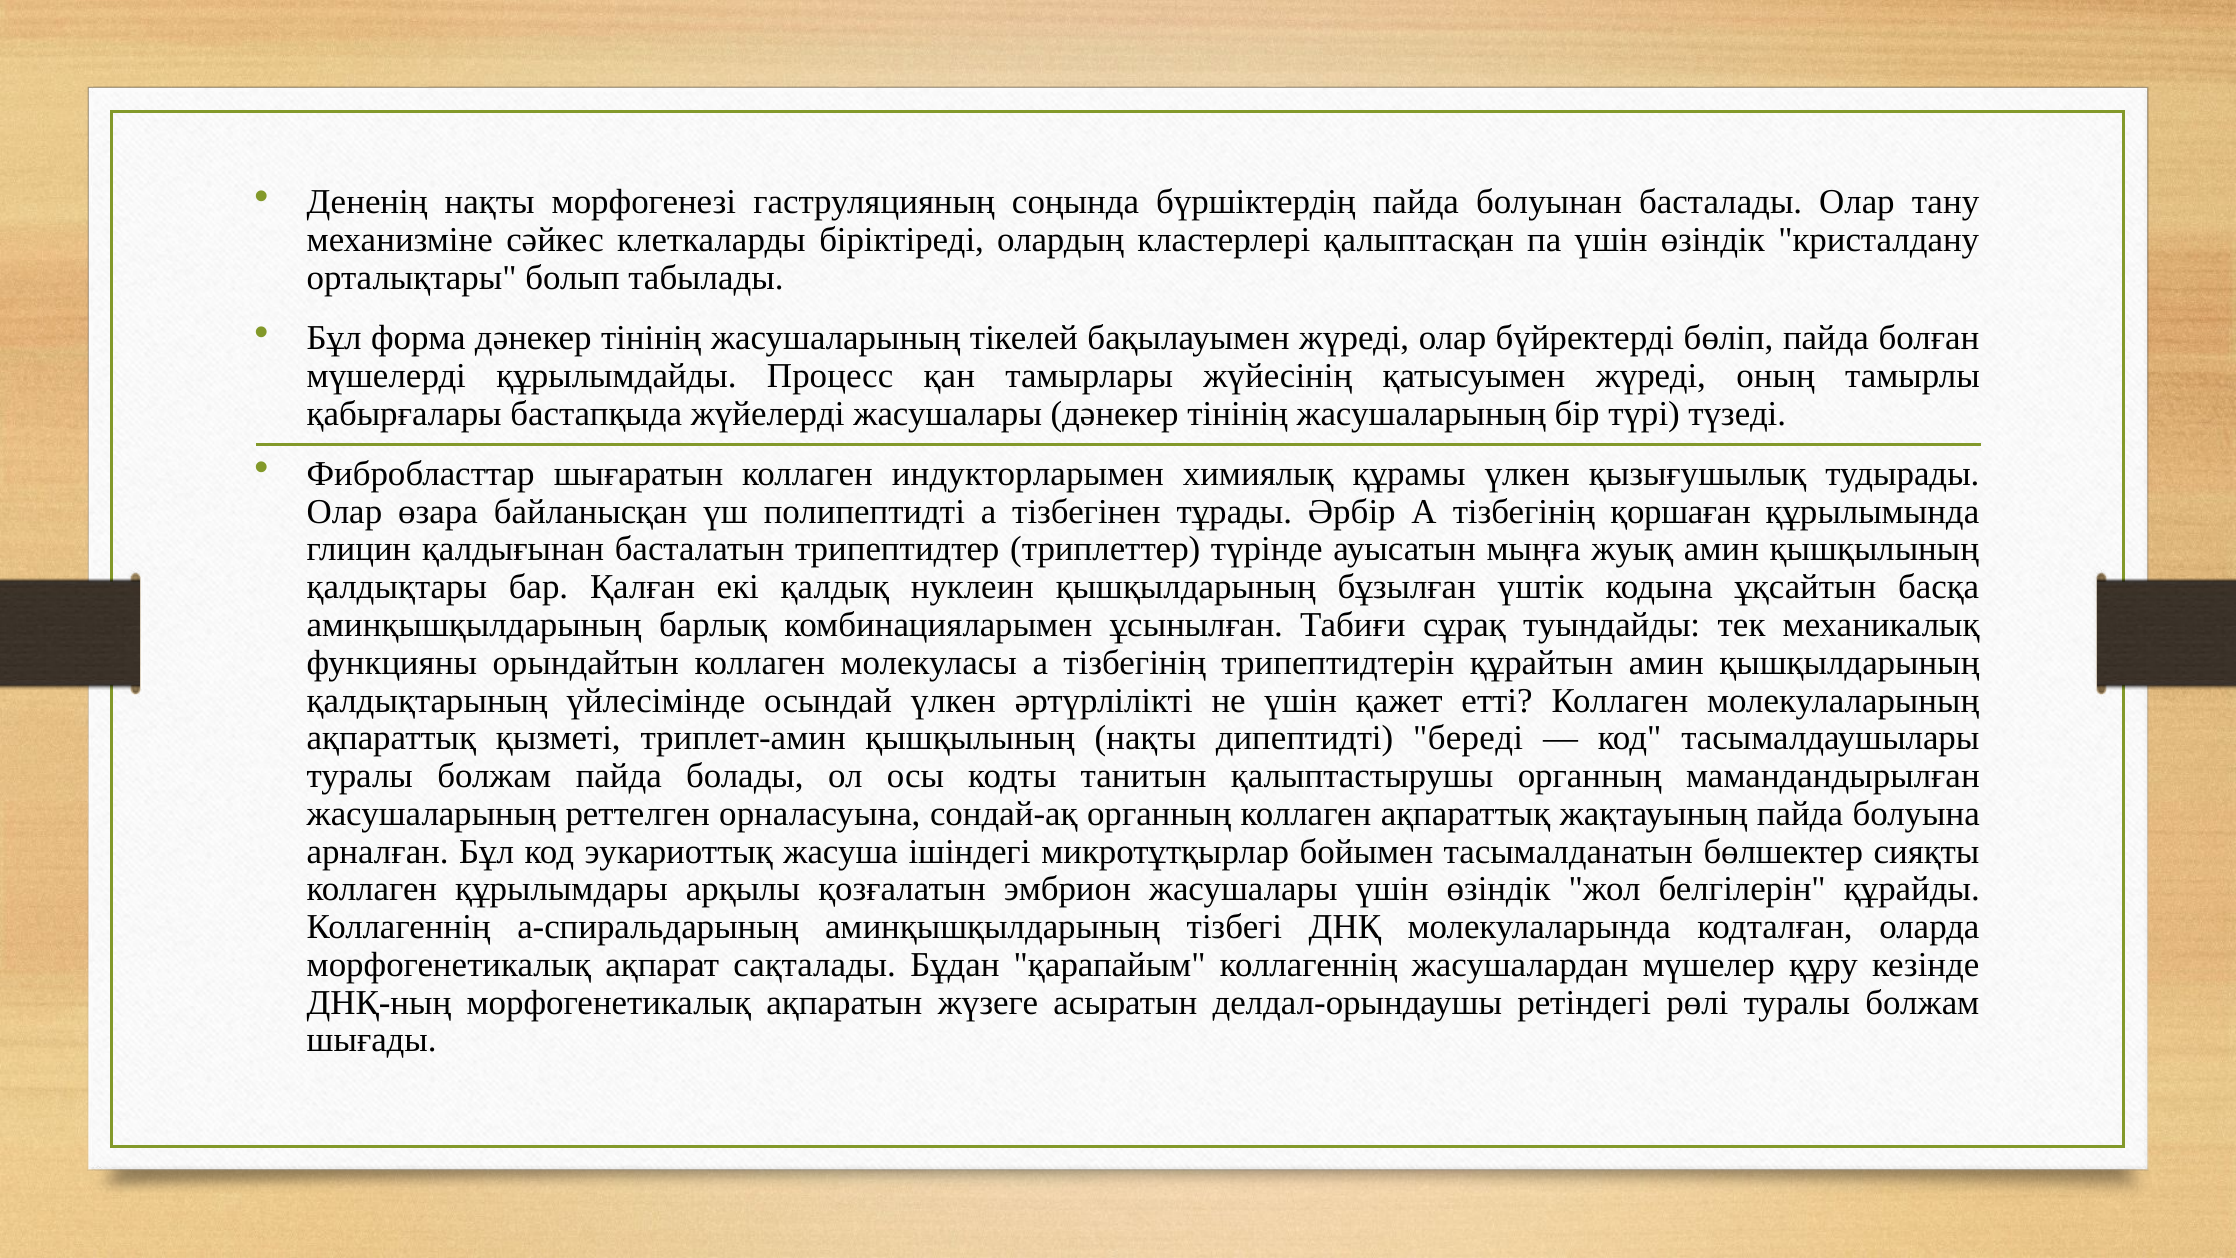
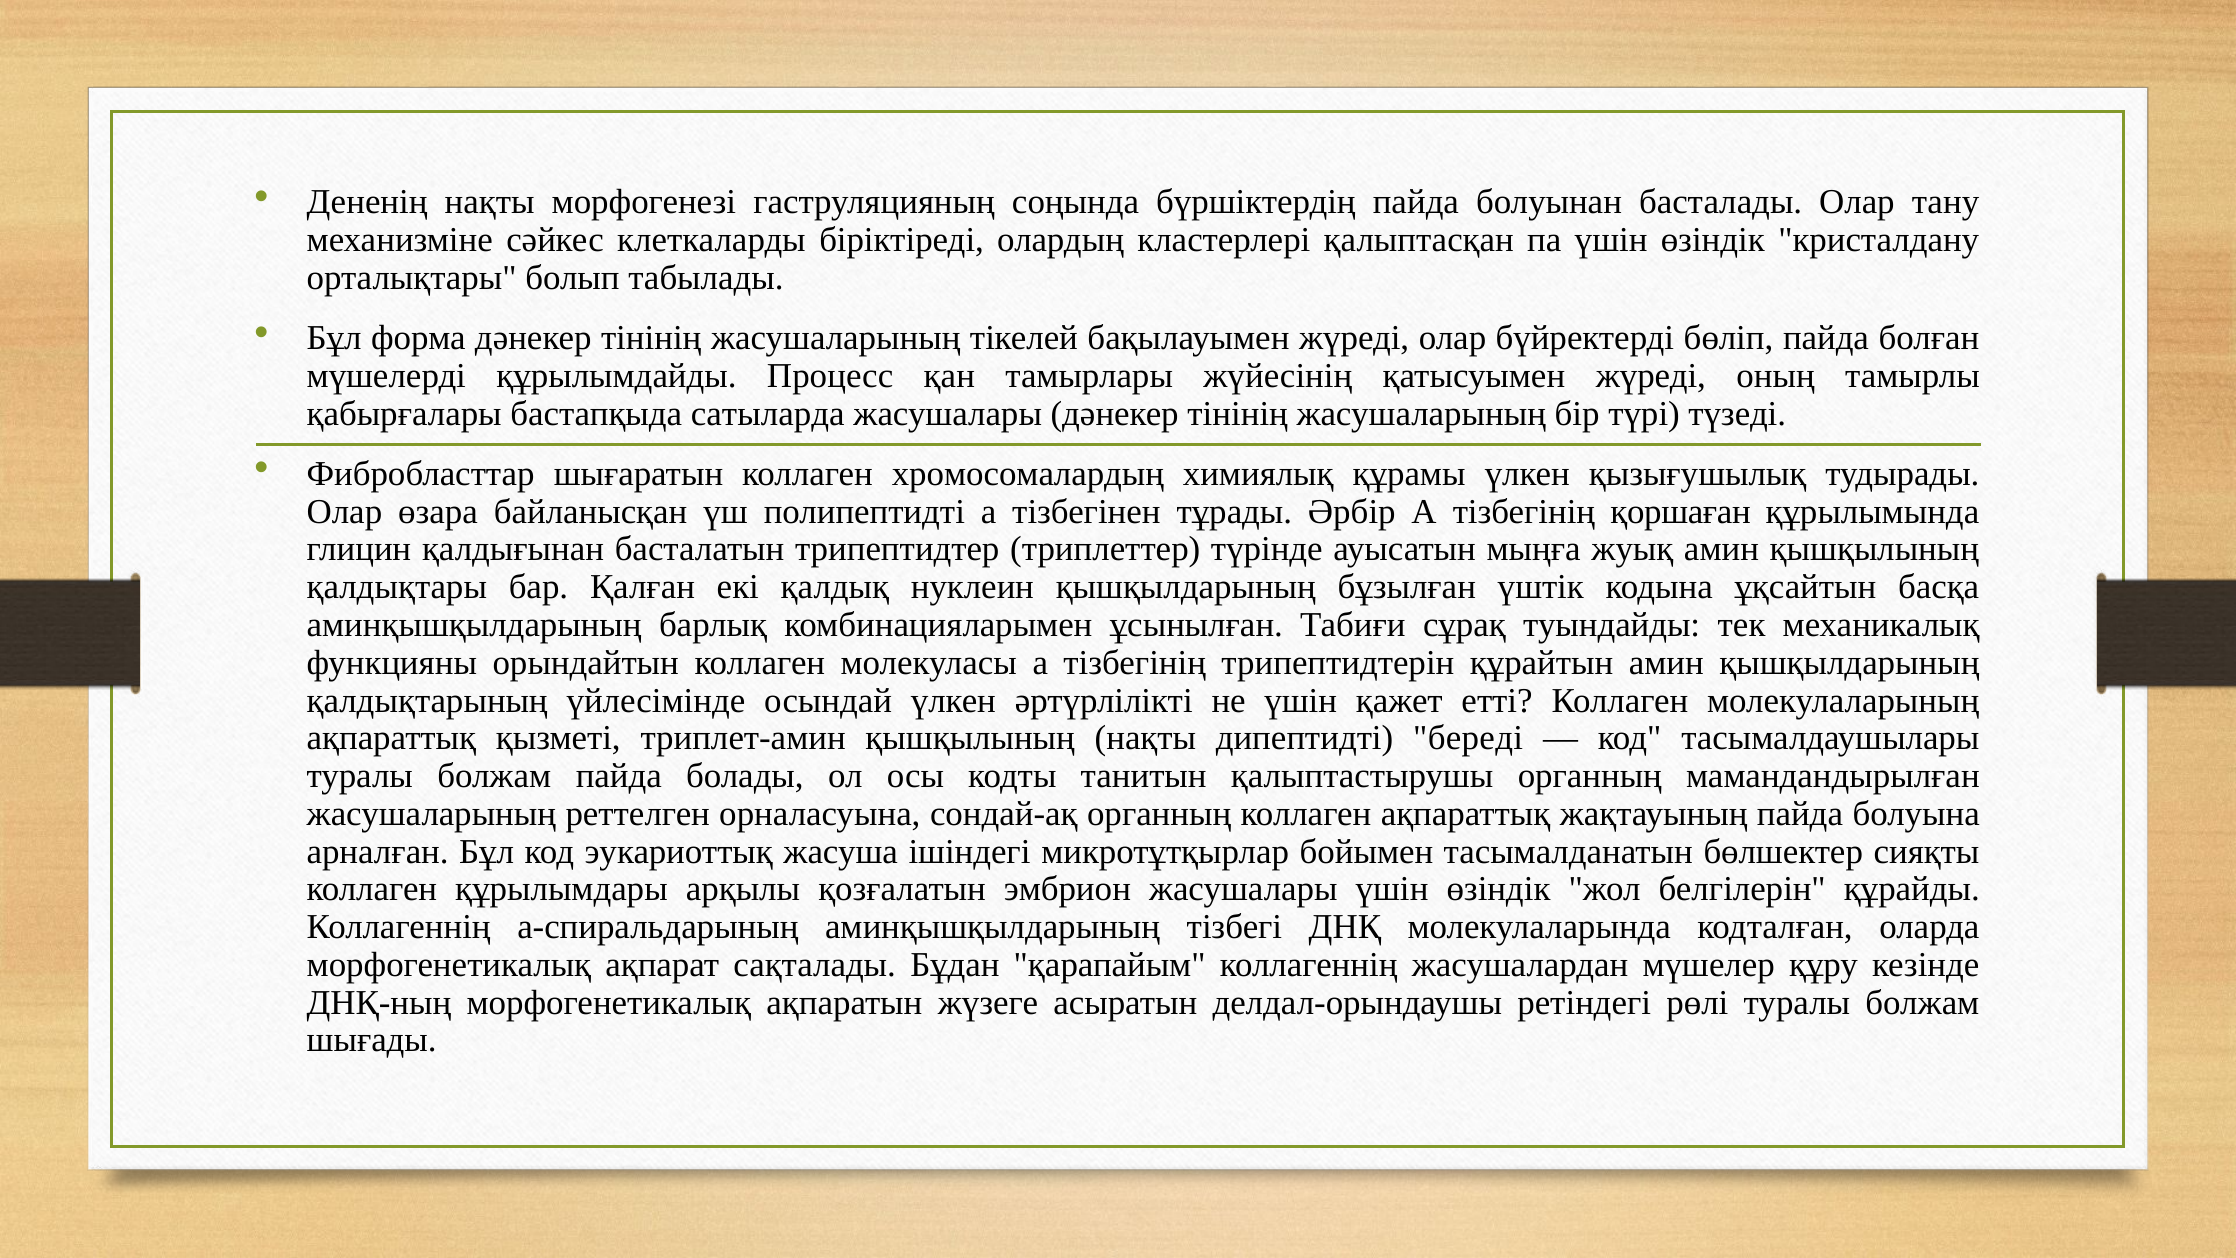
жүйелерді: жүйелерді -> сатыларда
индукторларымен: индукторларымен -> хромосомалардың
